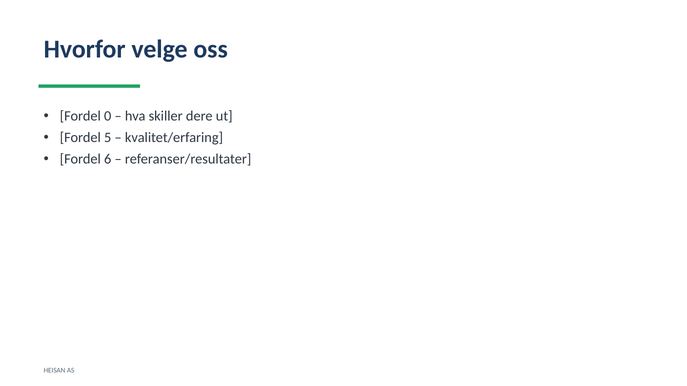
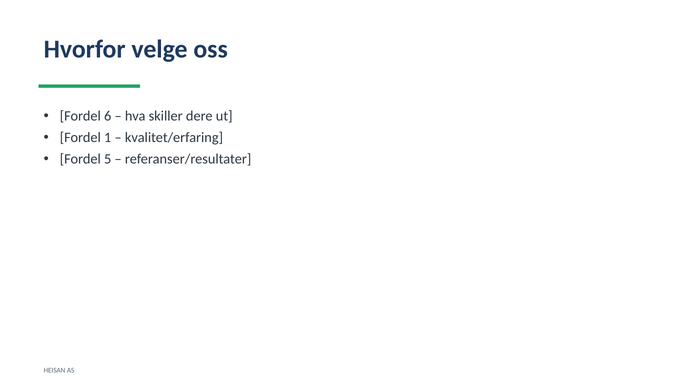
0: 0 -> 6
5: 5 -> 1
6: 6 -> 5
